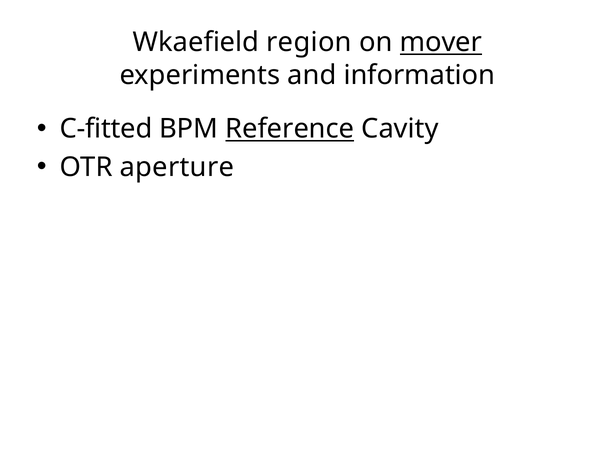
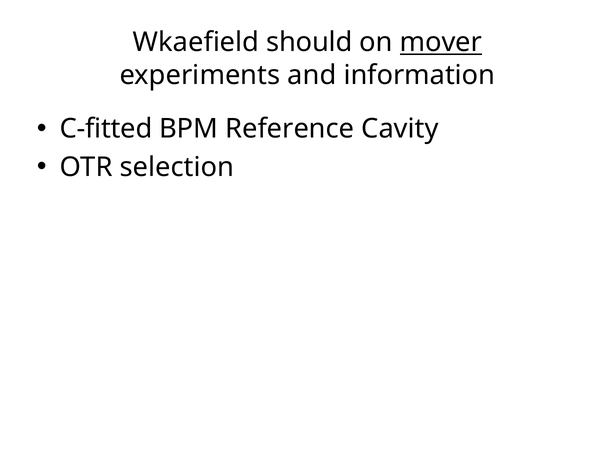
region: region -> should
Reference underline: present -> none
aperture: aperture -> selection
